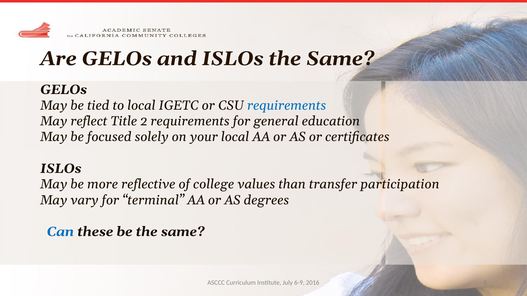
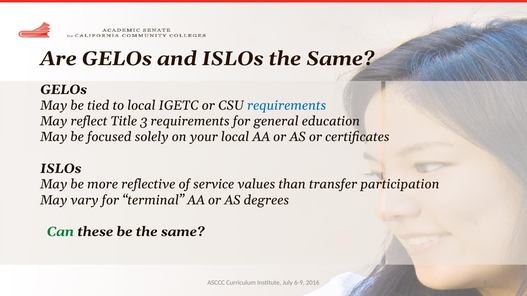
2: 2 -> 3
college: college -> service
Can colour: blue -> green
